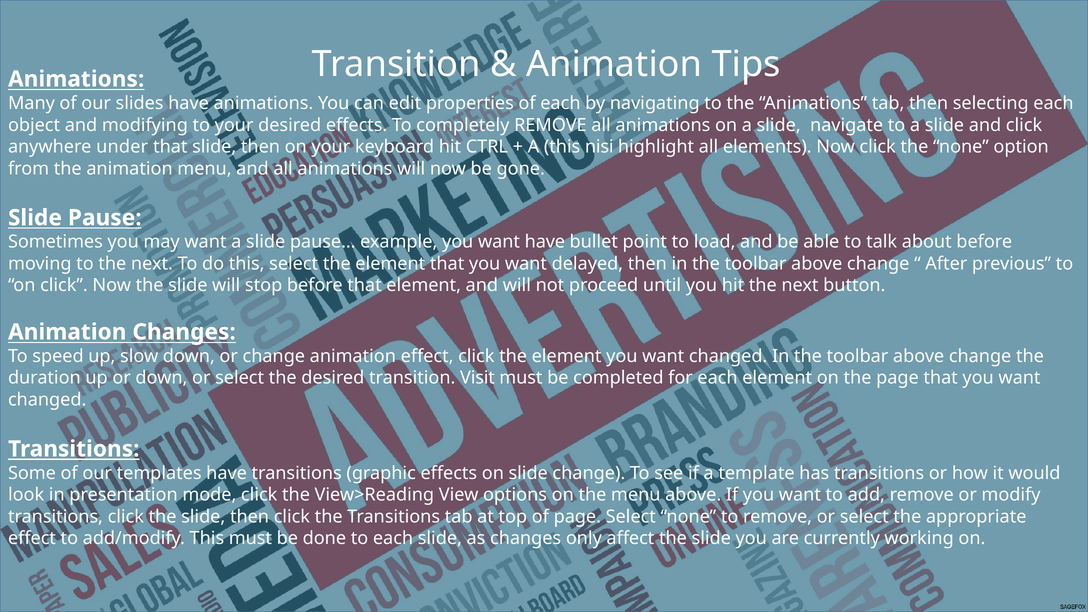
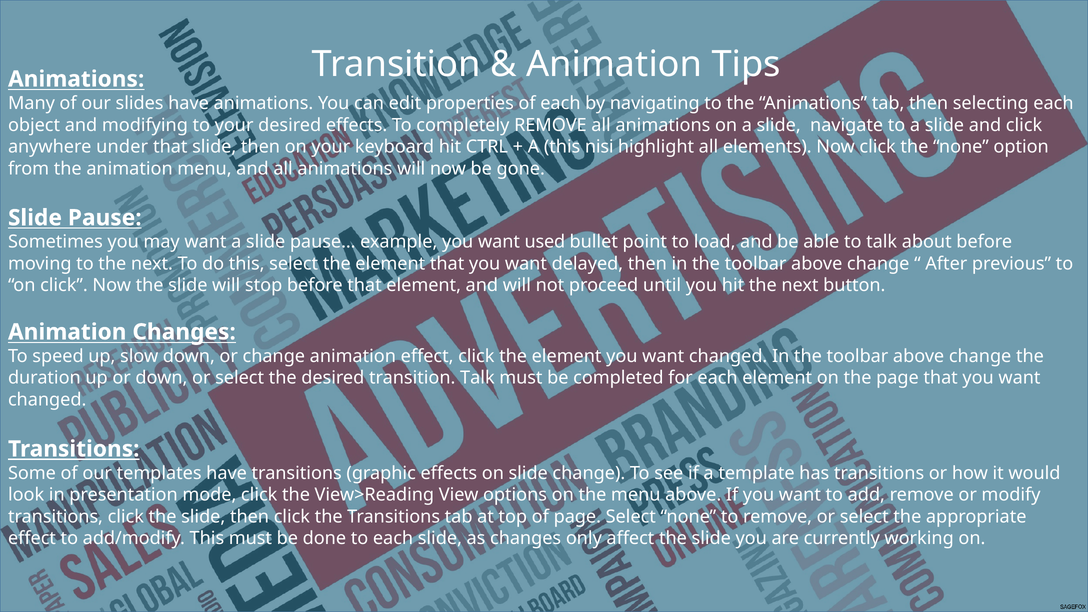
want have: have -> used
transition Visit: Visit -> Talk
